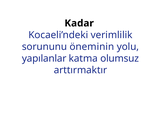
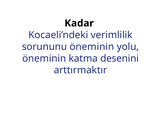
yapılanlar at (44, 59): yapılanlar -> öneminin
olumsuz: olumsuz -> desenini
